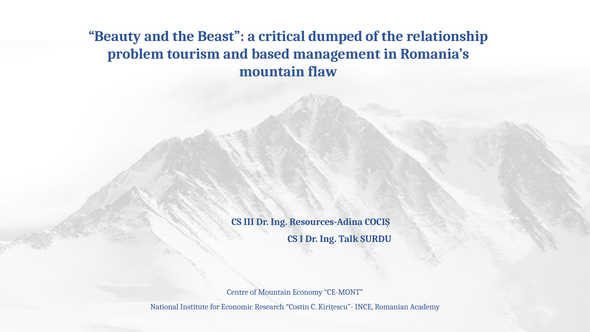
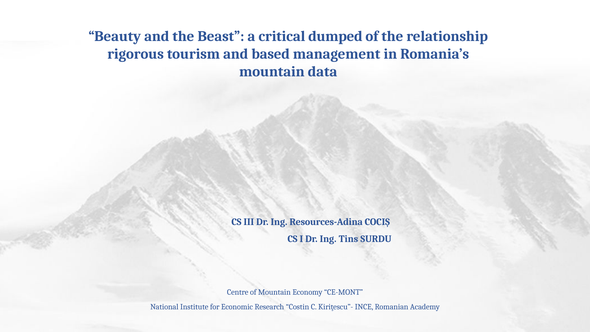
problem: problem -> rigorous
flaw: flaw -> data
Talk: Talk -> Tins
